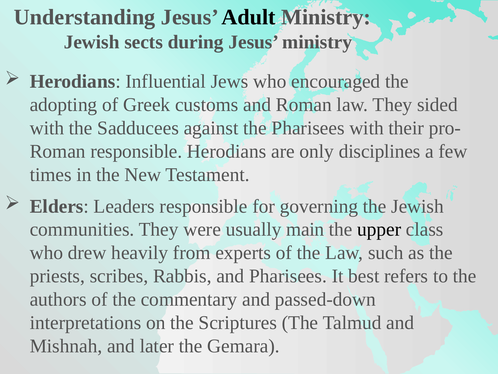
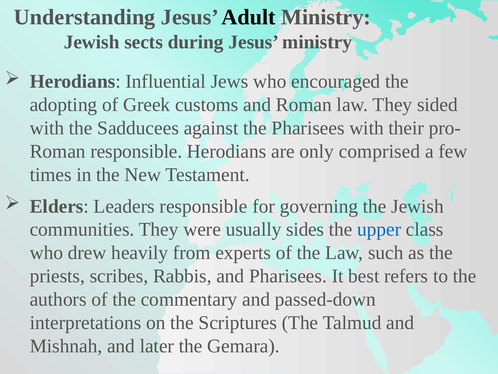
disciplines: disciplines -> comprised
main: main -> sides
upper colour: black -> blue
